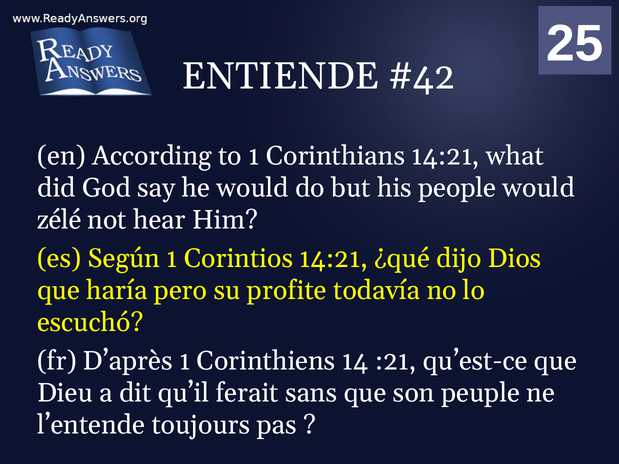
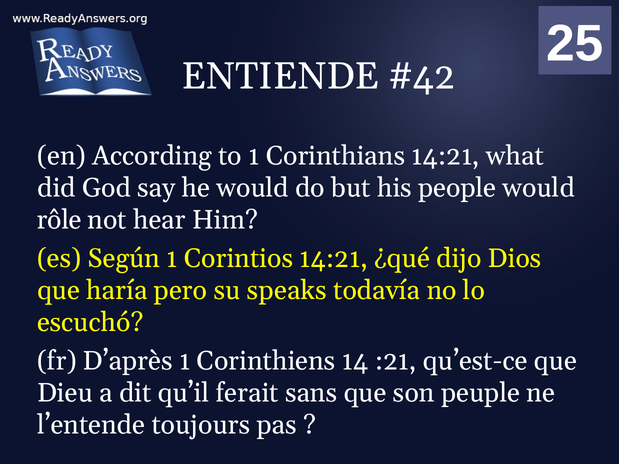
zélé: zélé -> rôle
profite: profite -> speaks
